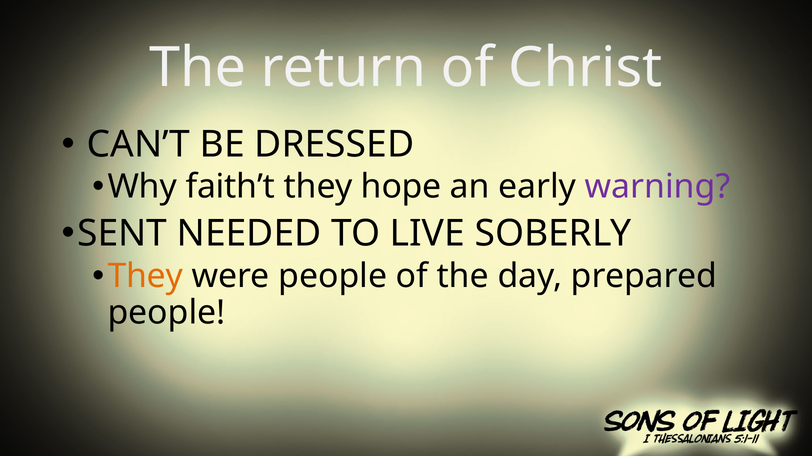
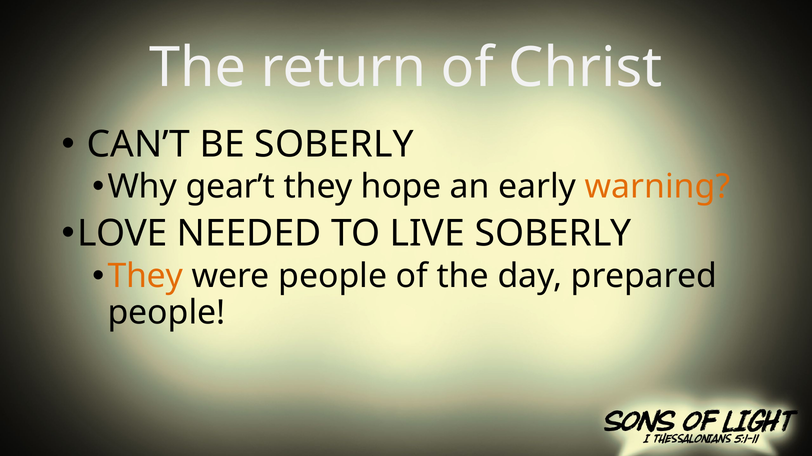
BE DRESSED: DRESSED -> SOBERLY
faith’t: faith’t -> gear’t
warning colour: purple -> orange
SENT: SENT -> LOVE
